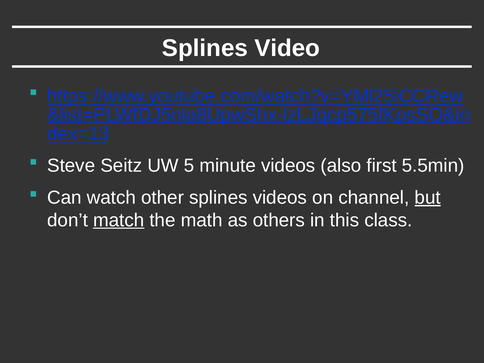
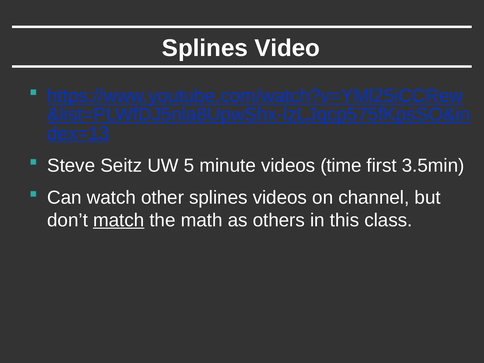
also: also -> time
5.5min: 5.5min -> 3.5min
but underline: present -> none
